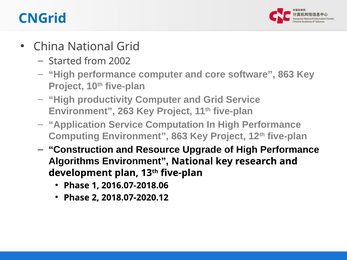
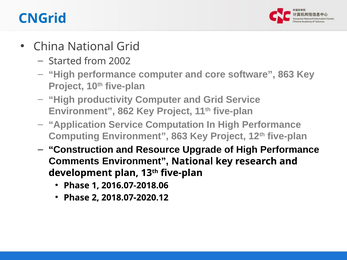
263: 263 -> 862
Algorithms: Algorithms -> Comments
